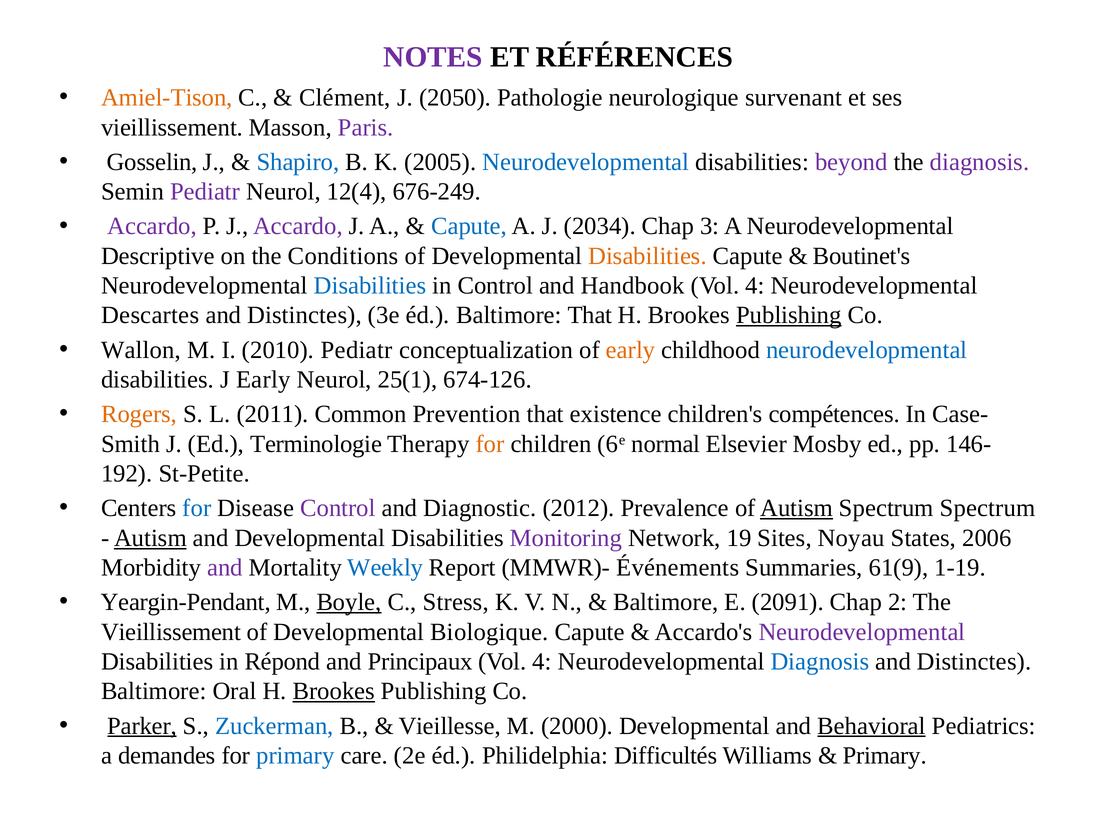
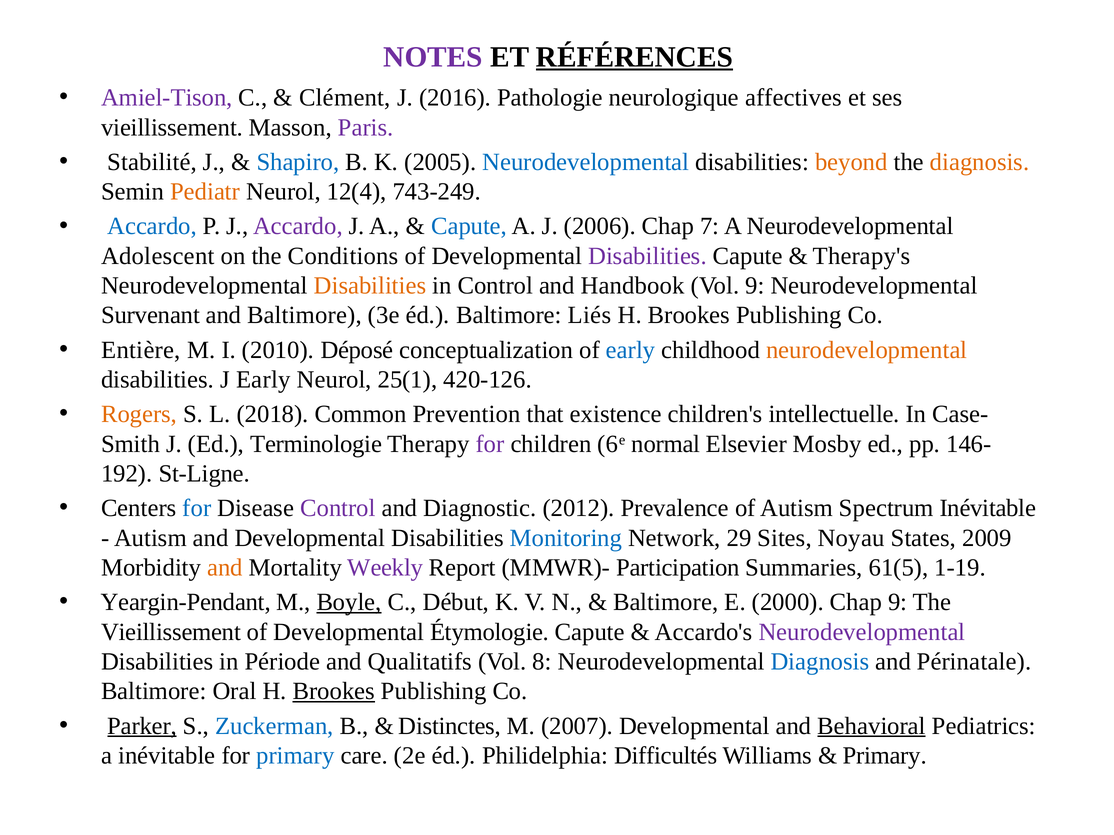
RÉFÉRENCES underline: none -> present
Amiel-Tison colour: orange -> purple
2050: 2050 -> 2016
survenant: survenant -> affectives
Gosselin: Gosselin -> Stabilité
beyond colour: purple -> orange
diagnosis at (980, 162) colour: purple -> orange
Pediatr at (205, 192) colour: purple -> orange
676-249: 676-249 -> 743-249
Accardo at (152, 226) colour: purple -> blue
2034: 2034 -> 2006
3: 3 -> 7
Descriptive: Descriptive -> Adolescent
Disabilities at (648, 256) colour: orange -> purple
Boutinet's: Boutinet's -> Therapy's
Disabilities at (370, 286) colour: blue -> orange
4 at (755, 286): 4 -> 9
Descartes: Descartes -> Survenant
Distinctes at (304, 316): Distinctes -> Baltimore
Baltimore That: That -> Liés
Publishing at (789, 316) underline: present -> none
Wallon: Wallon -> Entière
2010 Pediatr: Pediatr -> Déposé
early at (631, 350) colour: orange -> blue
neurodevelopmental at (867, 350) colour: blue -> orange
674-126: 674-126 -> 420-126
2011: 2011 -> 2018
compétences: compétences -> intellectuelle
for at (490, 444) colour: orange -> purple
St-Petite: St-Petite -> St-Ligne
Autism at (797, 509) underline: present -> none
Spectrum Spectrum: Spectrum -> Inévitable
Autism at (150, 538) underline: present -> none
Monitoring colour: purple -> blue
19: 19 -> 29
2006: 2006 -> 2009
and at (225, 568) colour: purple -> orange
Weekly colour: blue -> purple
Événements: Événements -> Participation
61(9: 61(9 -> 61(5
Stress: Stress -> Début
2091: 2091 -> 2000
Chap 2: 2 -> 9
Biologique: Biologique -> Étymologie
Répond: Répond -> Période
Principaux: Principaux -> Qualitatifs
4 at (542, 662): 4 -> 8
Distinctes at (974, 662): Distinctes -> Périnatale
Vieillesse: Vieillesse -> Distinctes
2000: 2000 -> 2007
a demandes: demandes -> inévitable
